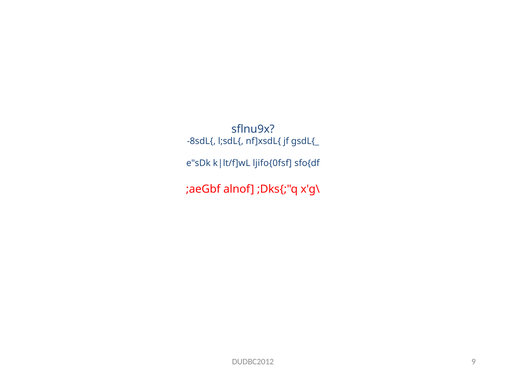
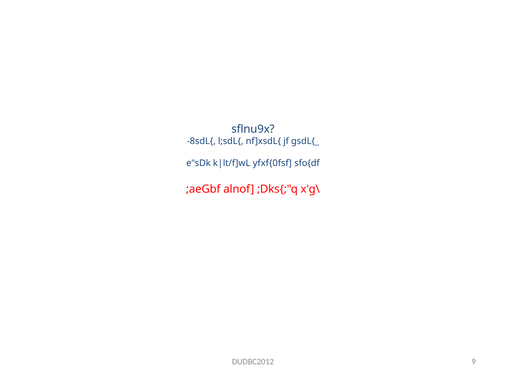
ljifo{0fsf: ljifo{0fsf -> yfxf{0fsf
